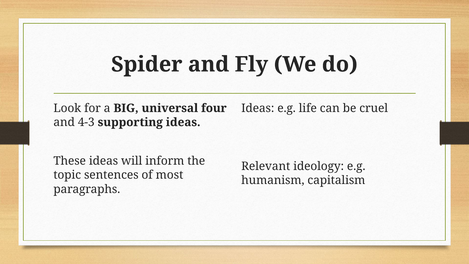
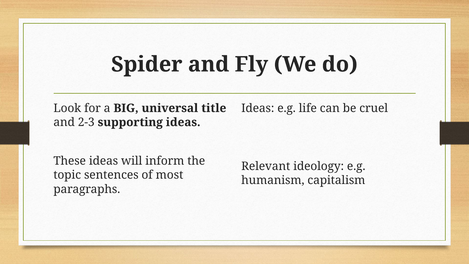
four: four -> title
4-3: 4-3 -> 2-3
